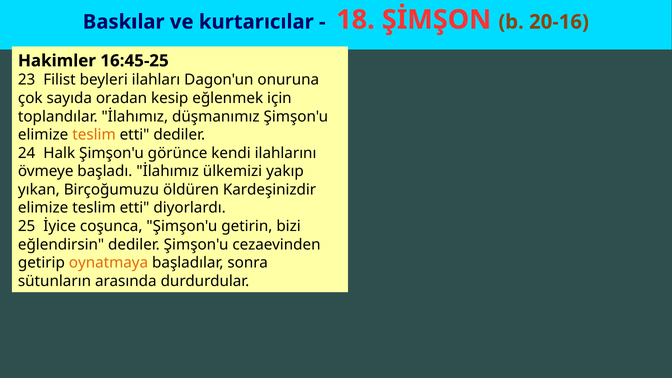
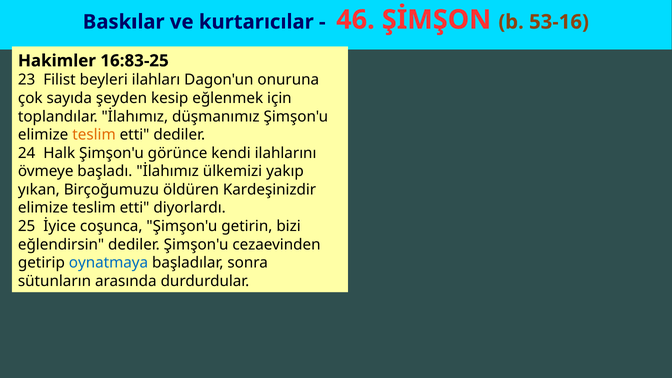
18: 18 -> 46
20-16: 20-16 -> 53-16
16:45-25: 16:45-25 -> 16:83-25
oradan: oradan -> şeyden
oynatmaya colour: orange -> blue
